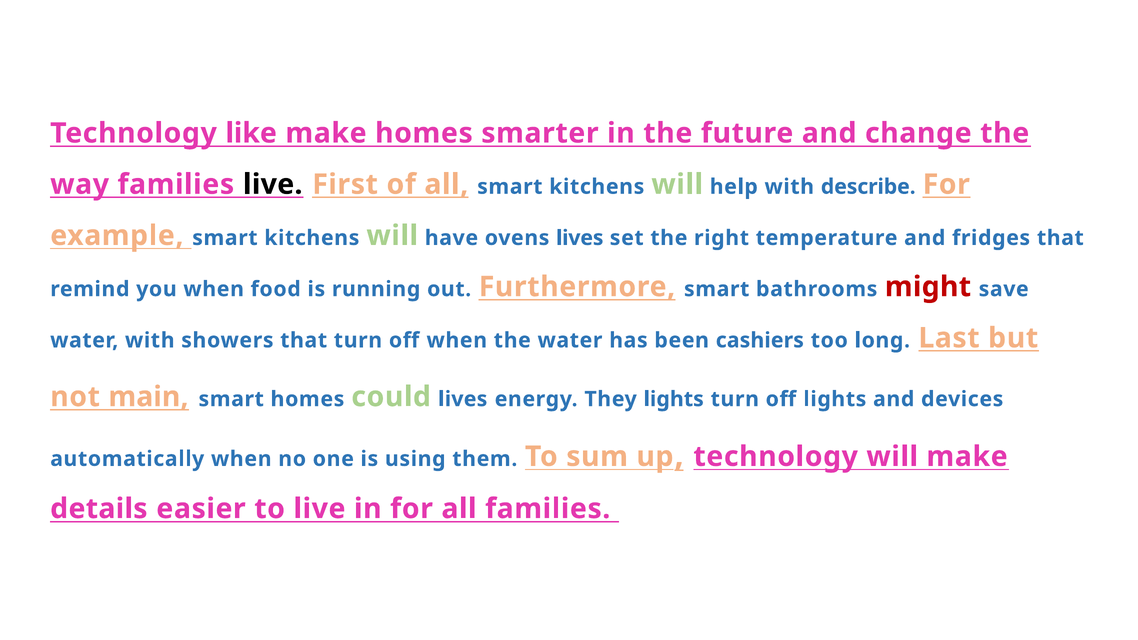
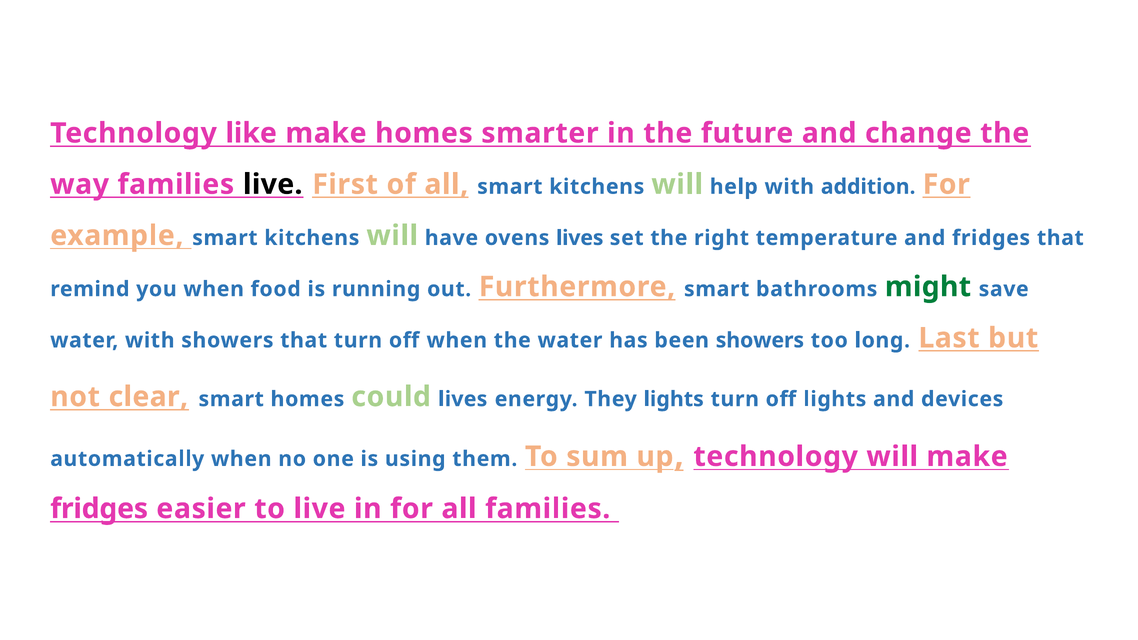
describe: describe -> addition
might colour: red -> green
been cashiers: cashiers -> showers
main: main -> clear
details at (99, 509): details -> fridges
